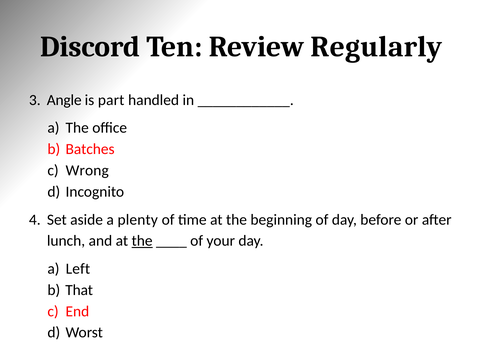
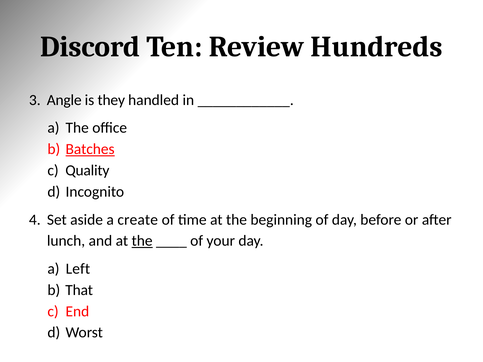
Regularly: Regularly -> Hundreds
part: part -> they
Batches underline: none -> present
Wrong: Wrong -> Quality
plenty: plenty -> create
